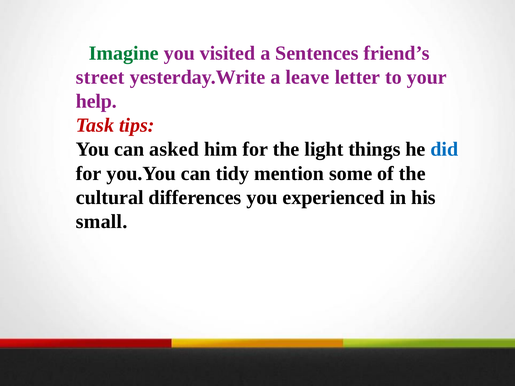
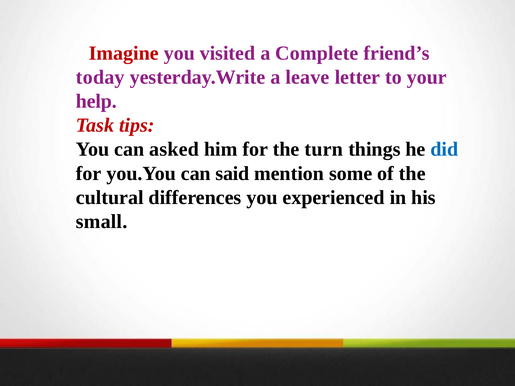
Imagine colour: green -> red
Sentences: Sentences -> Complete
street: street -> today
light: light -> turn
tidy: tidy -> said
